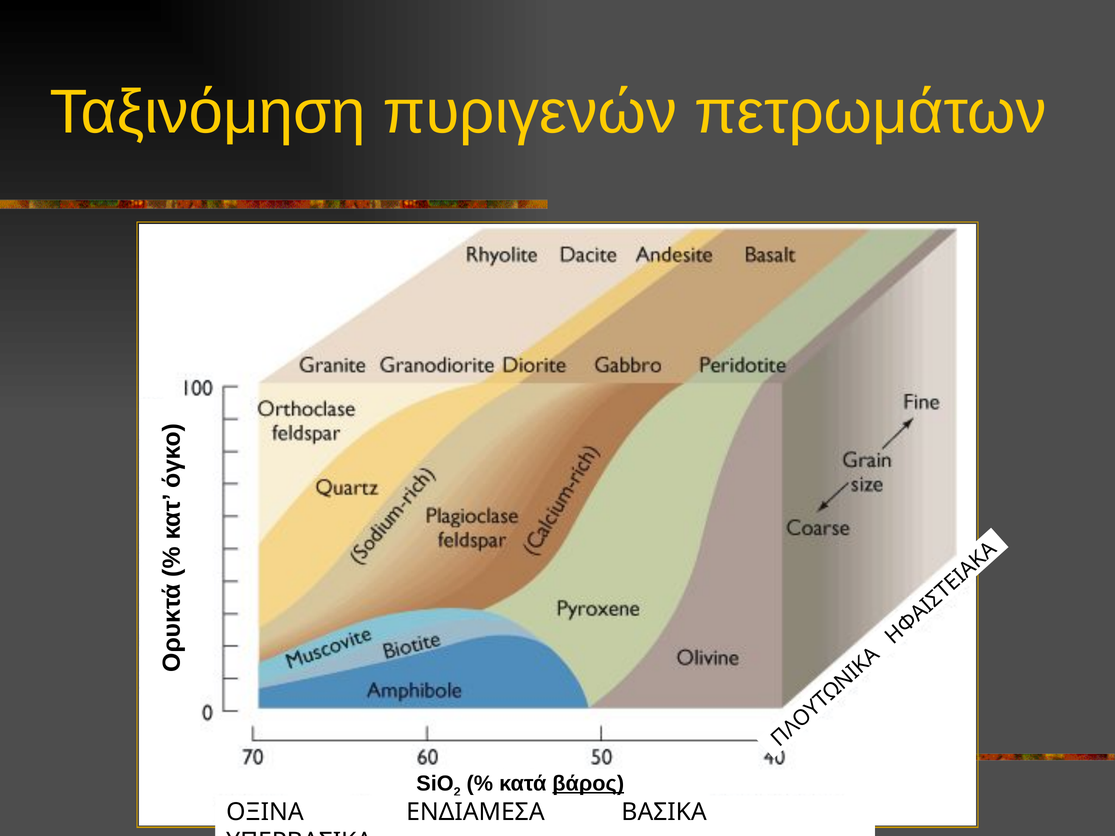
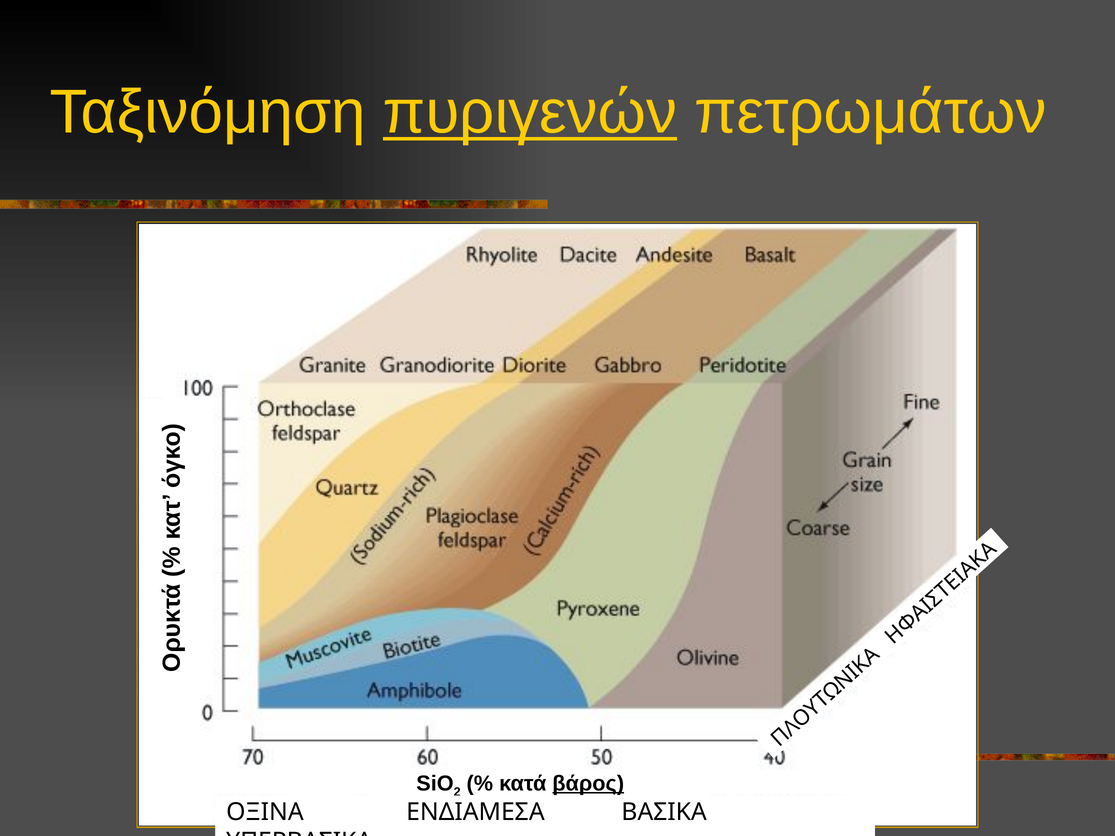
πυριγενών underline: none -> present
